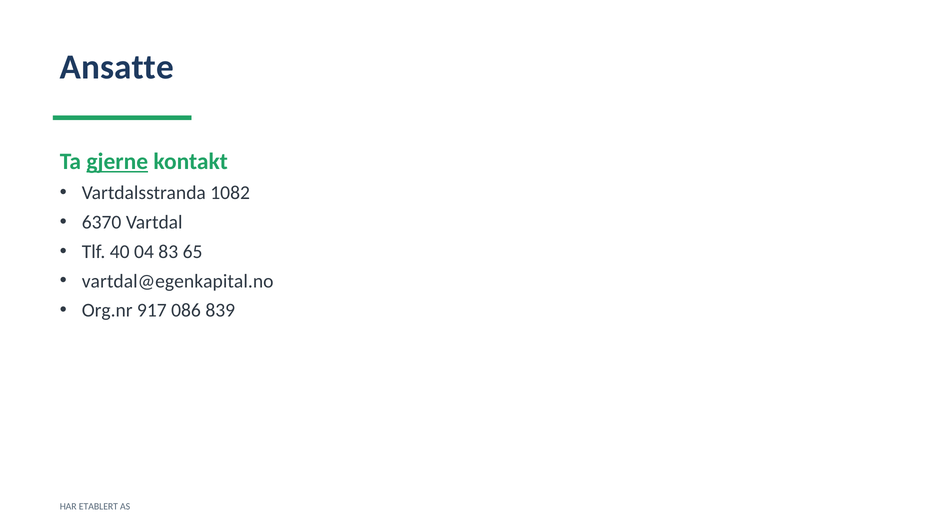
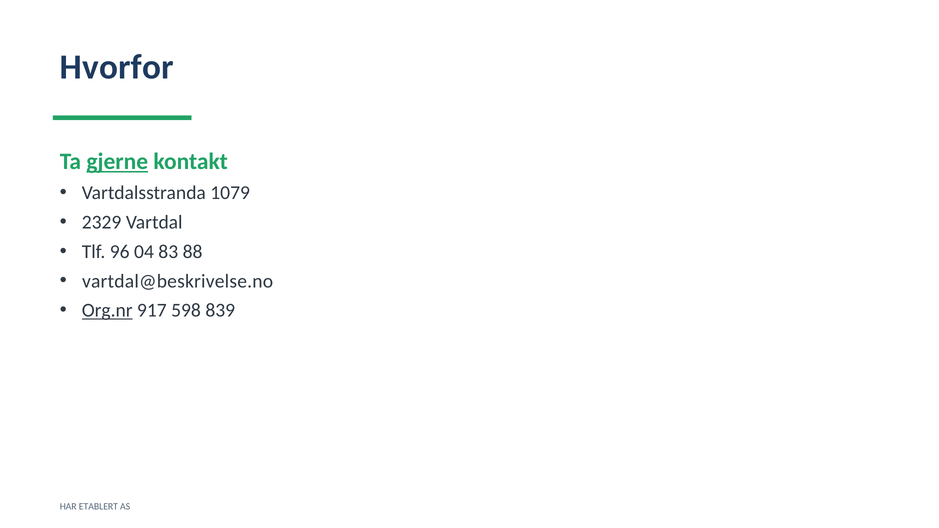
Ansatte: Ansatte -> Hvorfor
1082: 1082 -> 1079
6370: 6370 -> 2329
40: 40 -> 96
65: 65 -> 88
vartdal@egenkapital.no: vartdal@egenkapital.no -> vartdal@beskrivelse.no
Org.nr underline: none -> present
086: 086 -> 598
